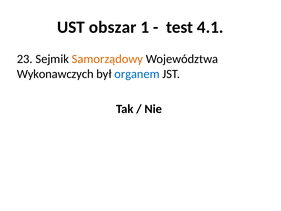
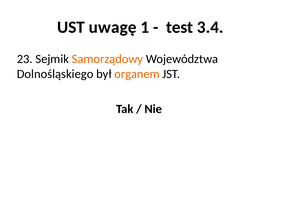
obszar: obszar -> uwagę
4.1: 4.1 -> 3.4
Wykonawczych: Wykonawczych -> Dolnośląskiego
organem colour: blue -> orange
